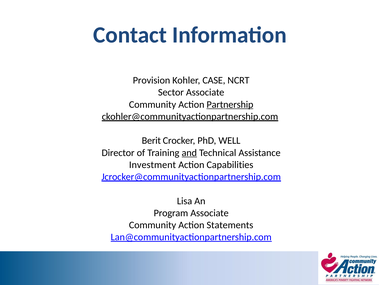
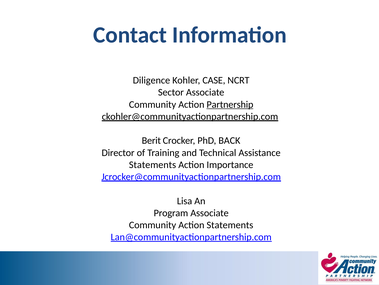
Provision: Provision -> Diligence
WELL: WELL -> BACK
and underline: present -> none
Investment at (152, 164): Investment -> Statements
Capabilities: Capabilities -> Importance
